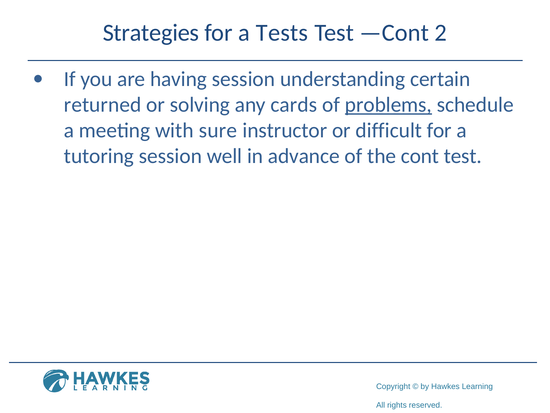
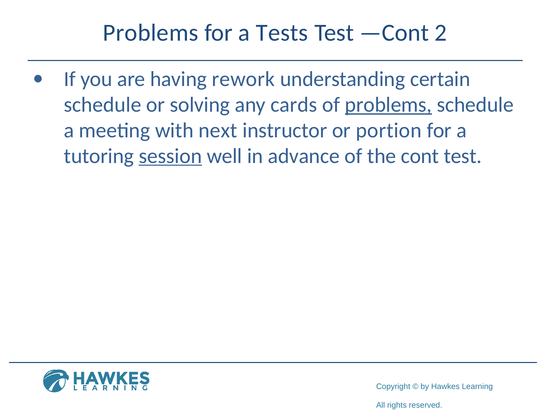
Strategies at (151, 33): Strategies -> Problems
having session: session -> rework
returned at (103, 105): returned -> schedule
sure: sure -> next
difficult: difficult -> portion
session at (170, 156) underline: none -> present
